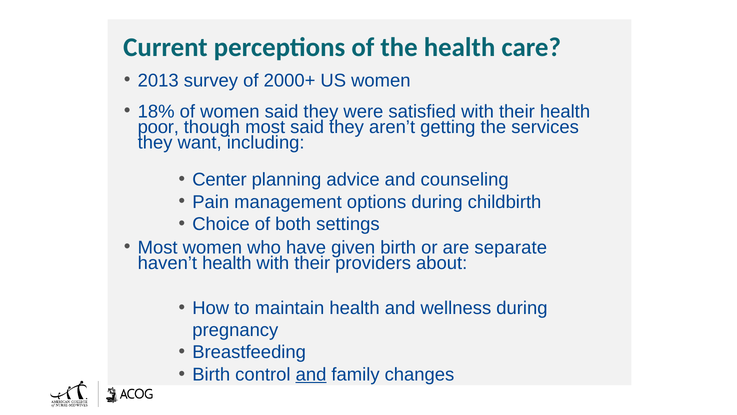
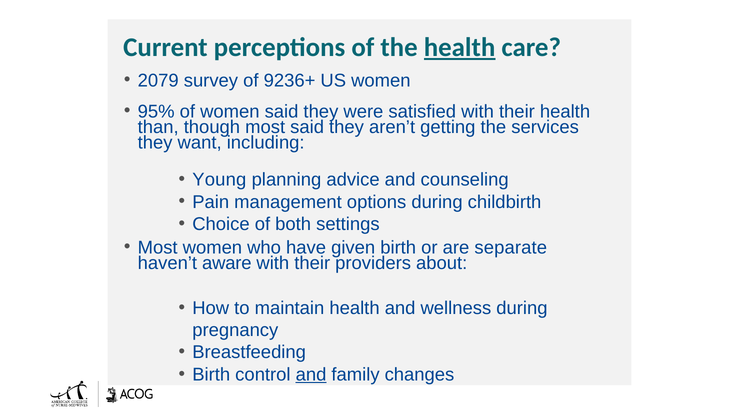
health at (460, 47) underline: none -> present
2013: 2013 -> 2079
2000+: 2000+ -> 9236+
18%: 18% -> 95%
poor: poor -> than
Center: Center -> Young
haven’t health: health -> aware
